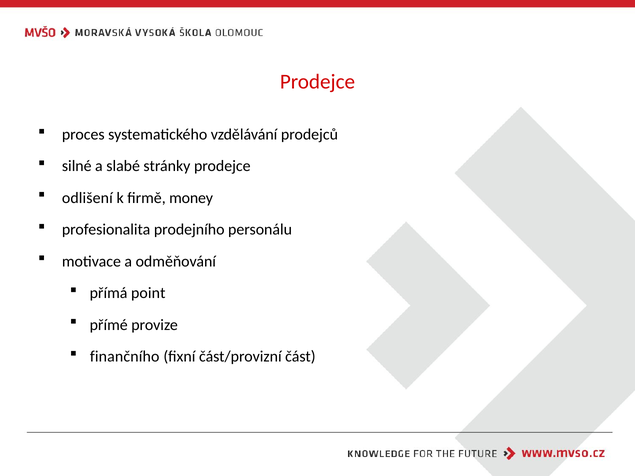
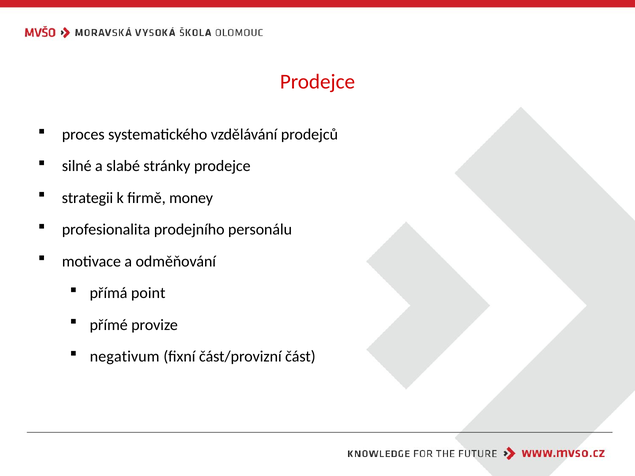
odlišení: odlišení -> strategii
finančního: finančního -> negativum
